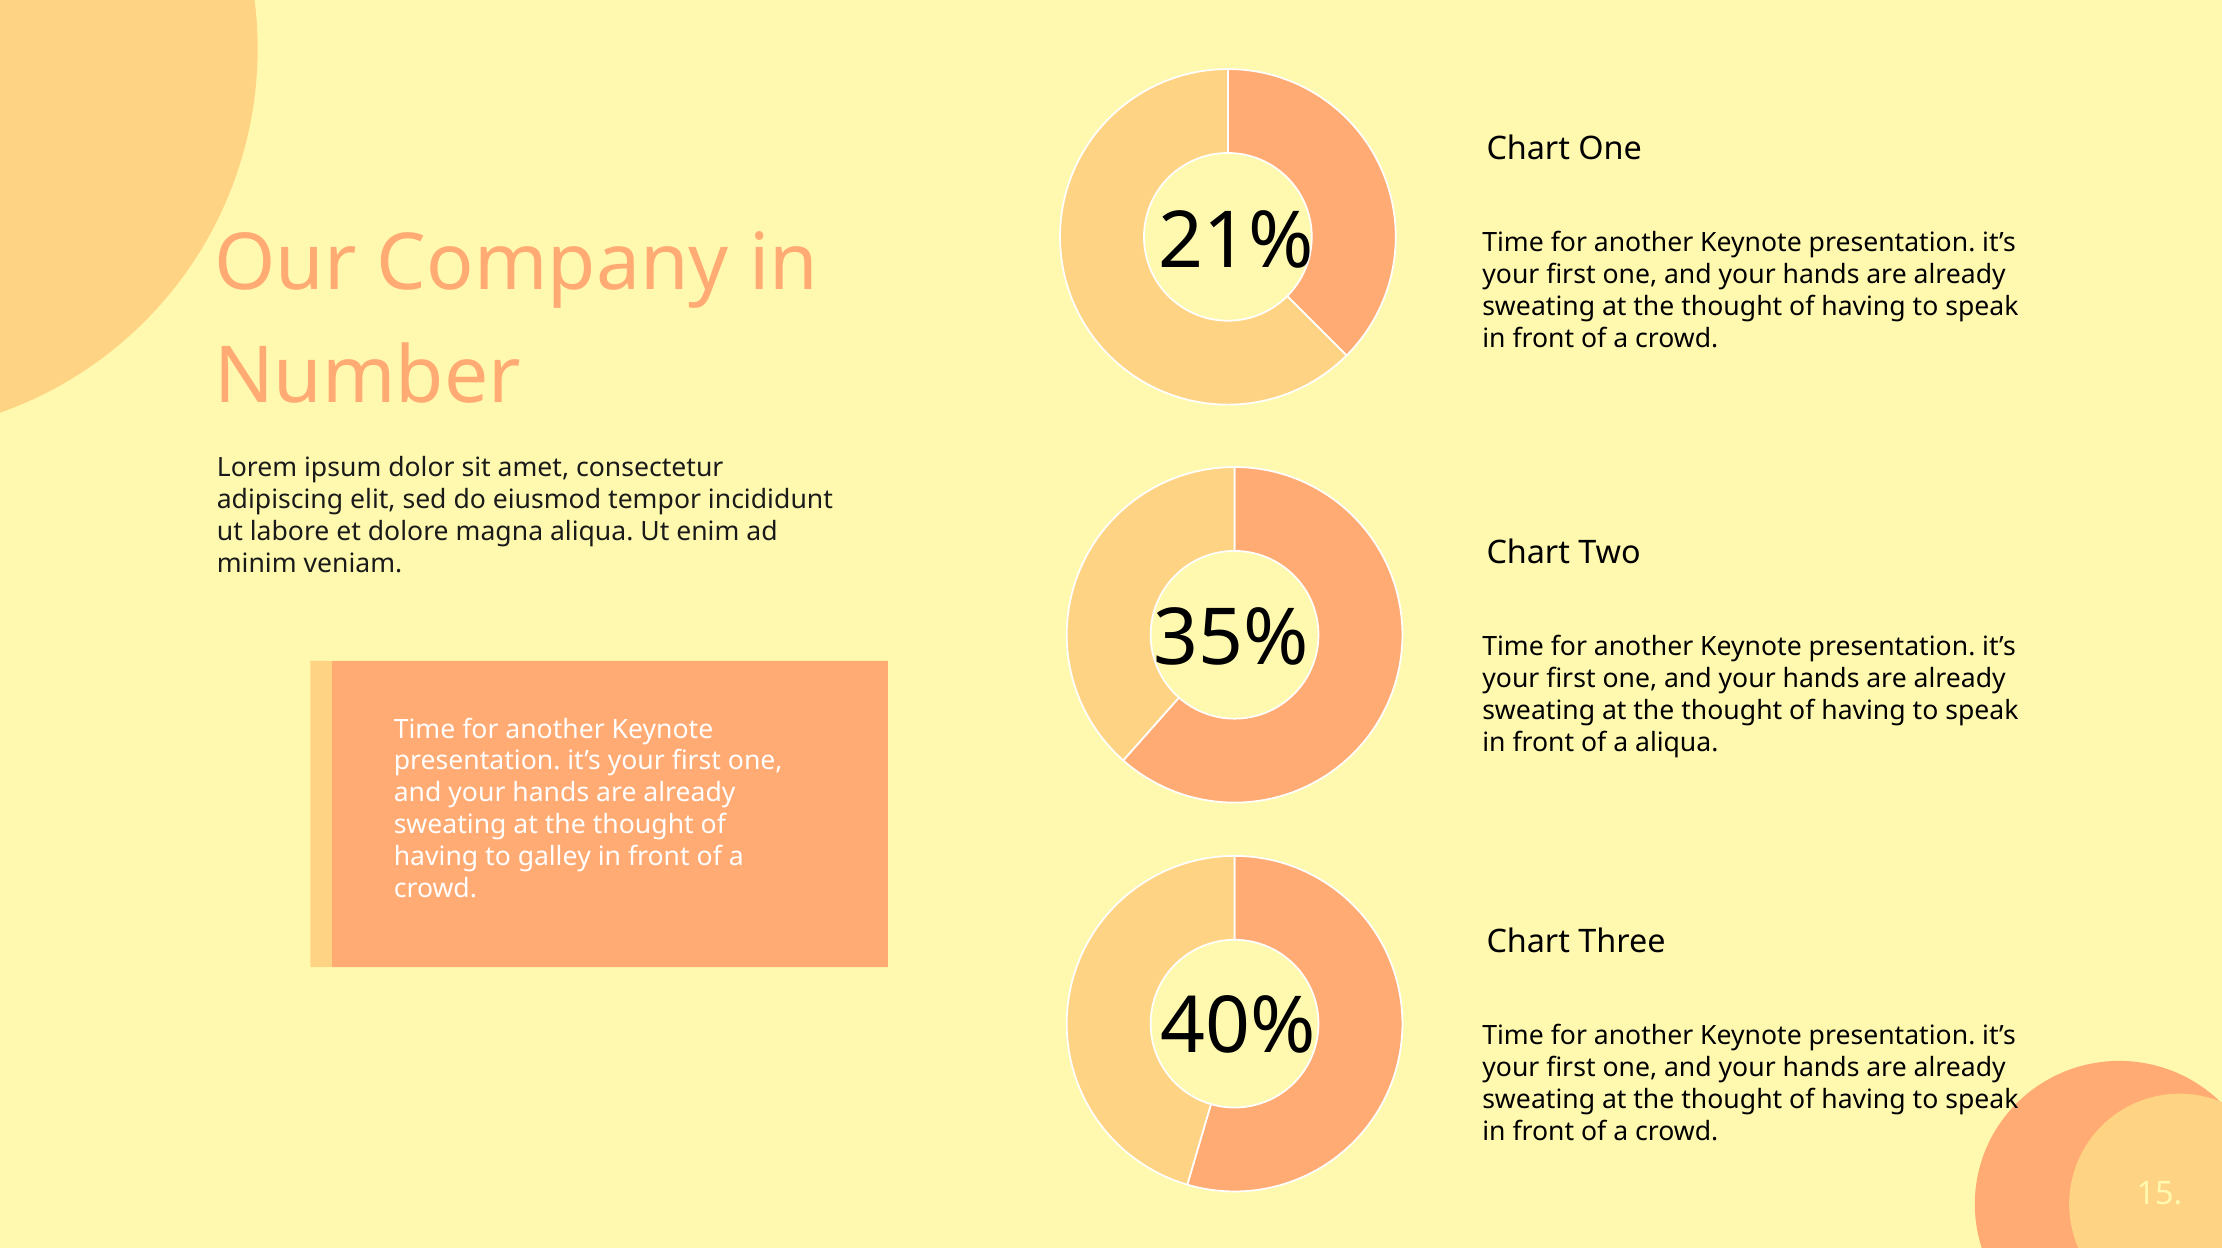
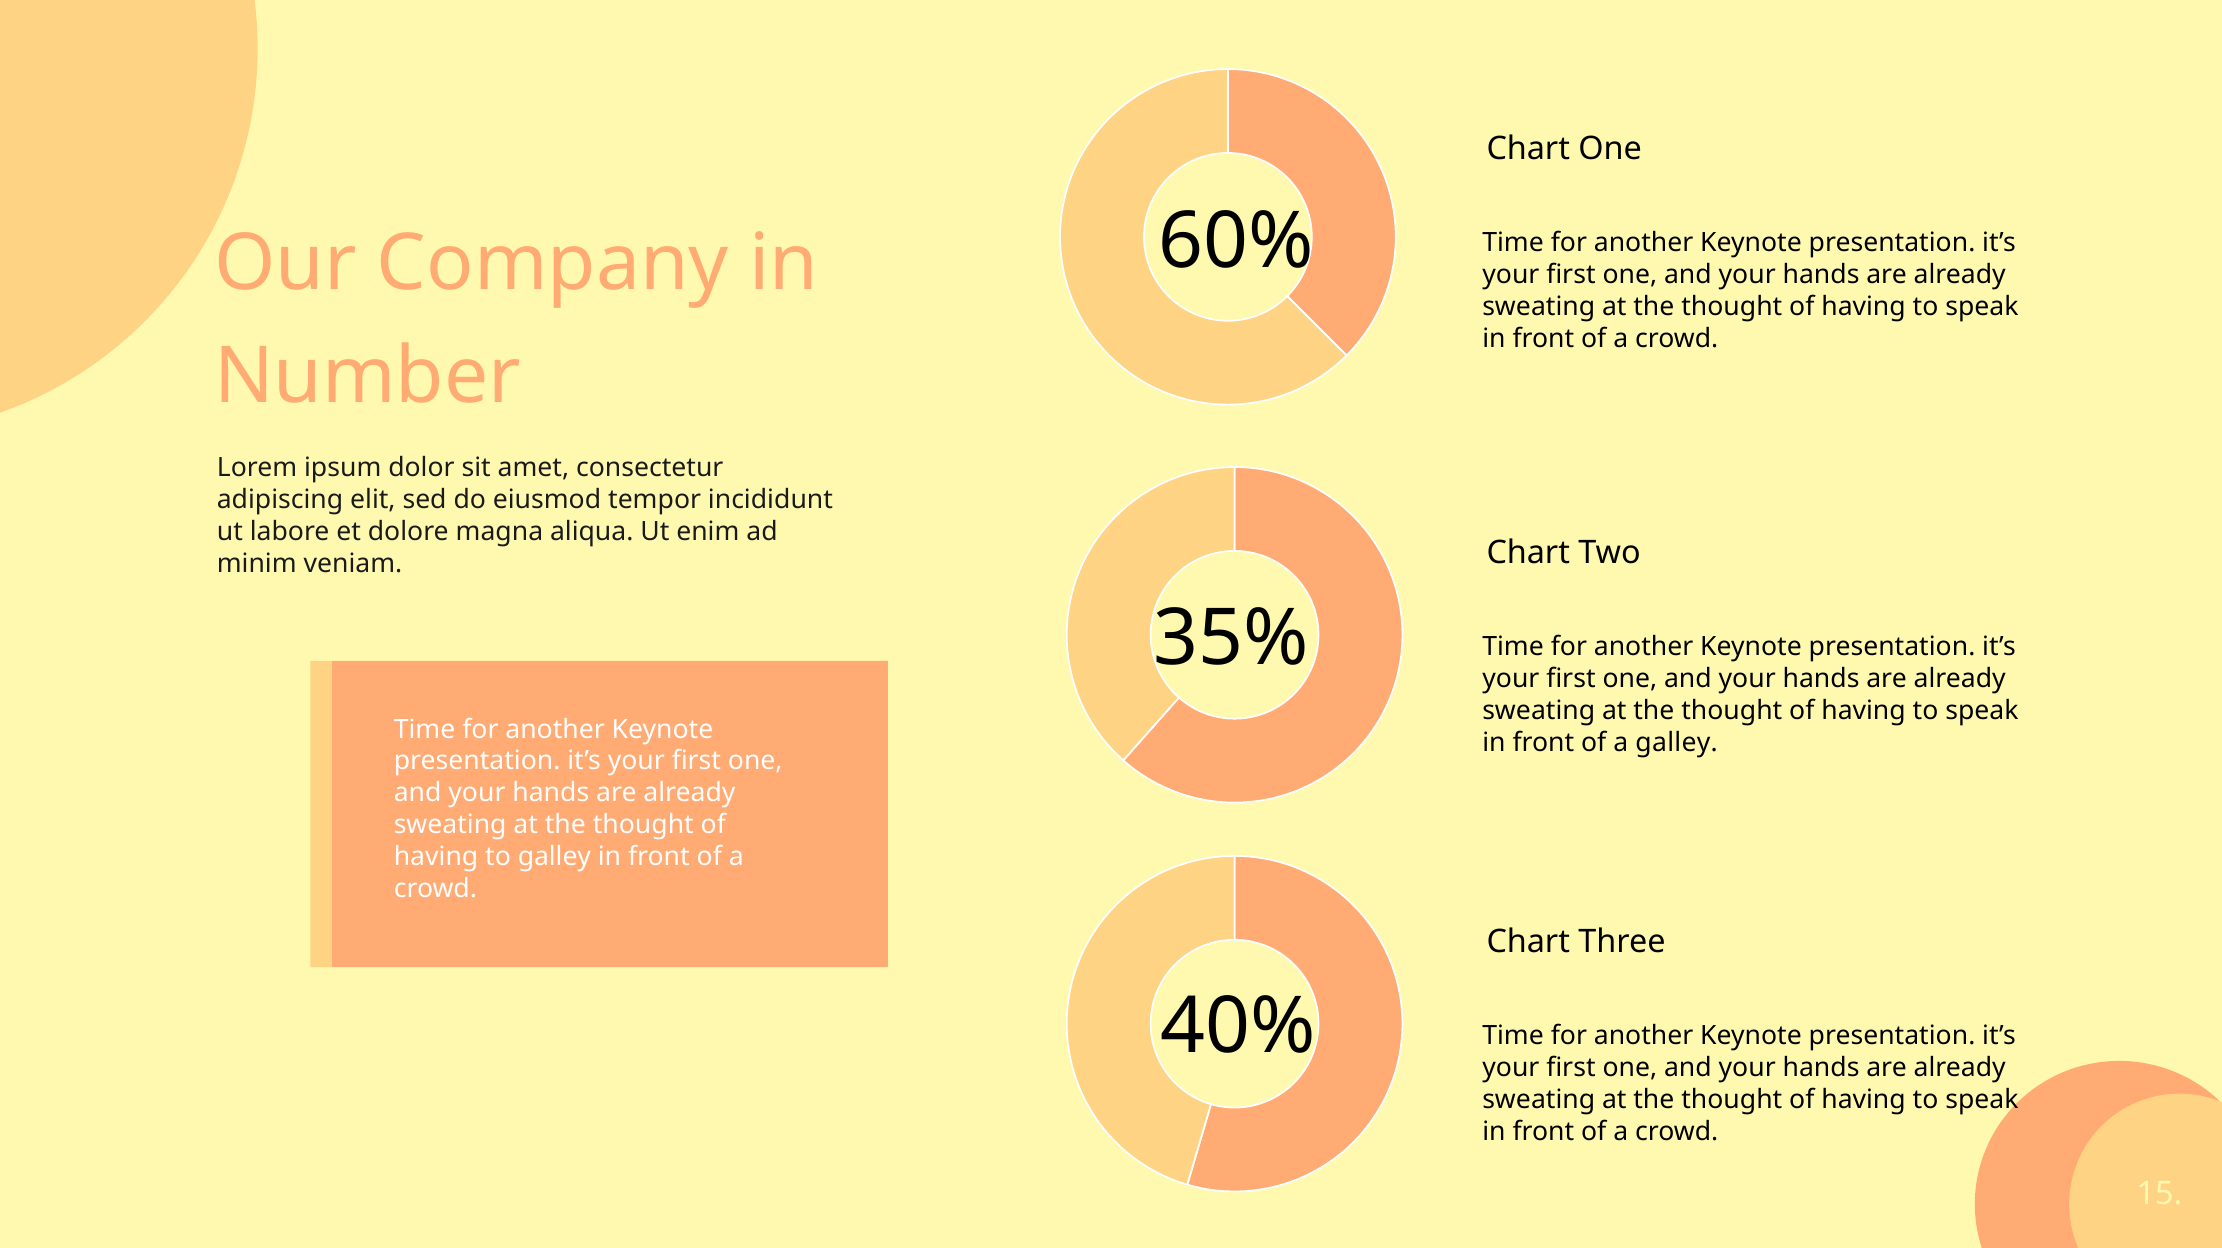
21%: 21% -> 60%
a aliqua: aliqua -> galley
